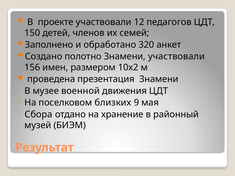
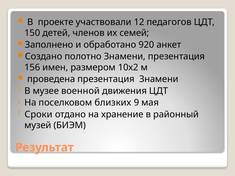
320: 320 -> 920
Знамени участвовали: участвовали -> презентация
Сбора: Сбора -> Сроки
